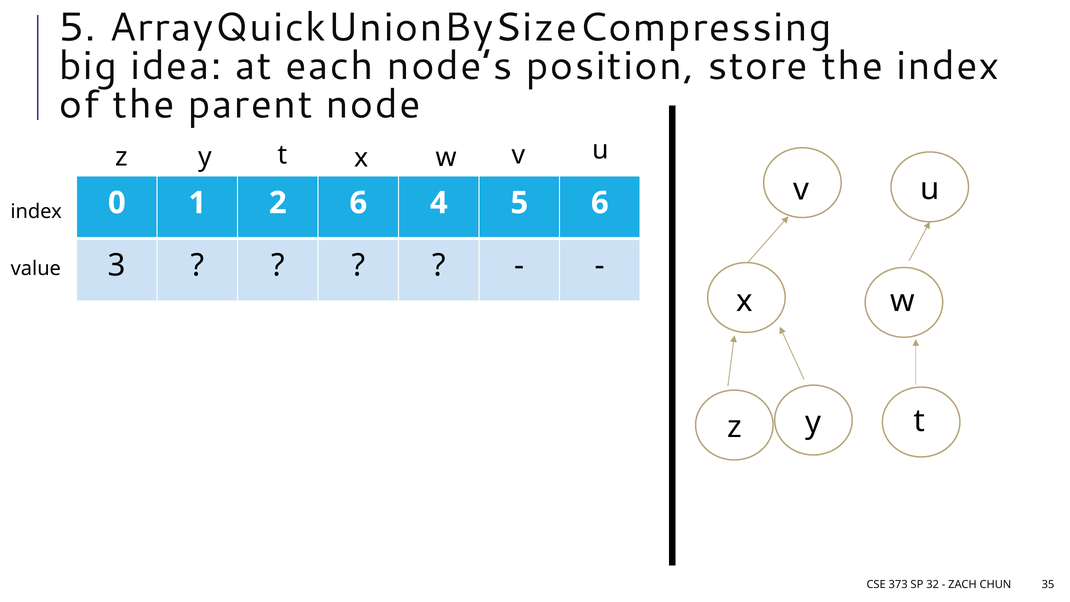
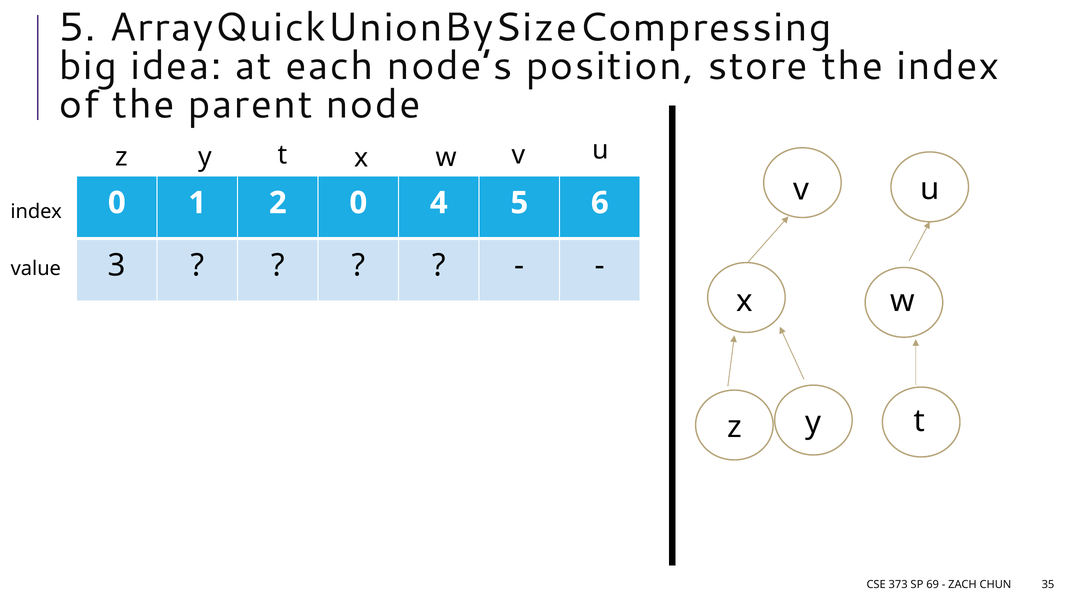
2 6: 6 -> 0
32: 32 -> 69
